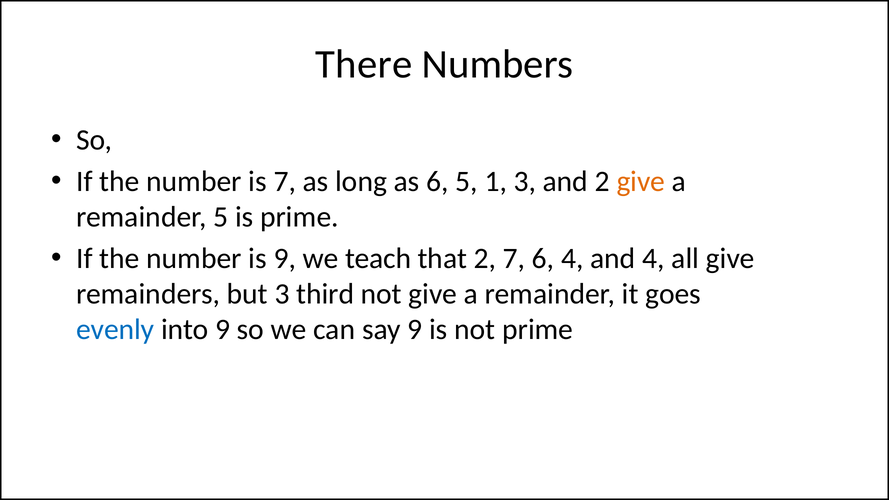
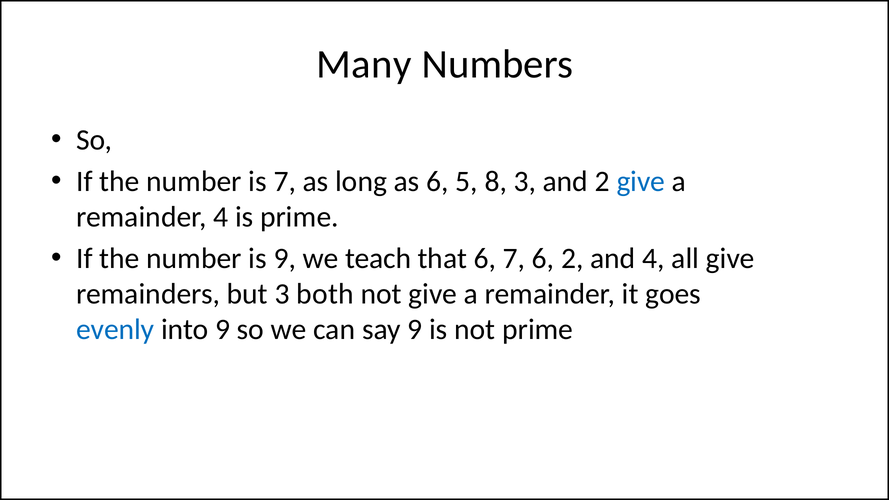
There: There -> Many
1: 1 -> 8
give at (641, 181) colour: orange -> blue
remainder 5: 5 -> 4
that 2: 2 -> 6
6 4: 4 -> 2
third: third -> both
